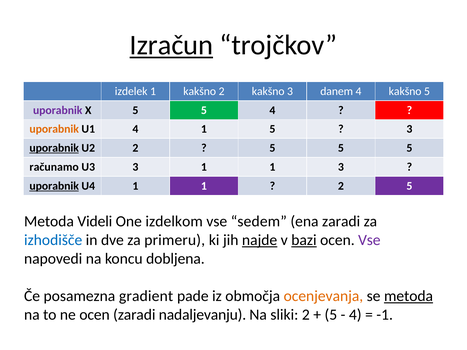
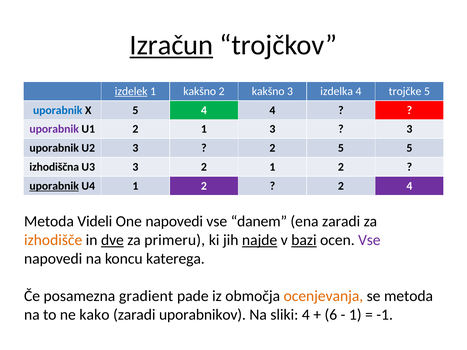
izdelek underline: none -> present
danem: danem -> izdelka
4 kakšno: kakšno -> trojčke
uporabnik at (58, 110) colour: purple -> blue
X 5 5: 5 -> 4
uporabnik at (54, 129) colour: orange -> purple
U1 4: 4 -> 2
1 5: 5 -> 3
uporabnik at (54, 148) underline: present -> none
U2 2: 2 -> 3
5 at (272, 148): 5 -> 2
računamo: računamo -> izhodiščna
3 1: 1 -> 2
3 at (341, 167): 3 -> 2
U4 1 1: 1 -> 2
2 5: 5 -> 4
One izdelkom: izdelkom -> napovedi
sedem: sedem -> danem
izhodišče colour: blue -> orange
dve underline: none -> present
dobljena: dobljena -> katerega
metoda at (409, 296) underline: present -> none
ne ocen: ocen -> kako
nadaljevanju: nadaljevanju -> uporabnikov
sliki 2: 2 -> 4
5 at (331, 315): 5 -> 6
4 at (355, 315): 4 -> 1
